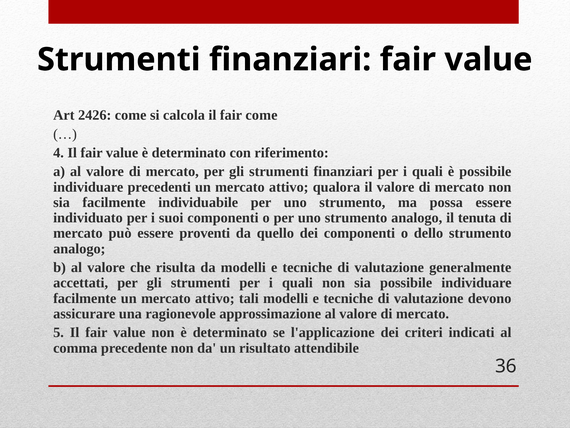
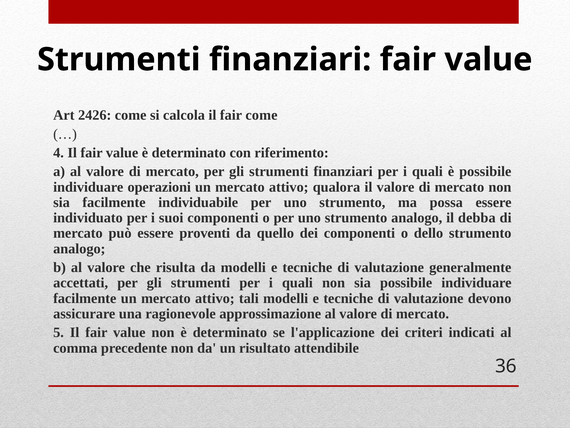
precedenti: precedenti -> operazioni
tenuta: tenuta -> debba
